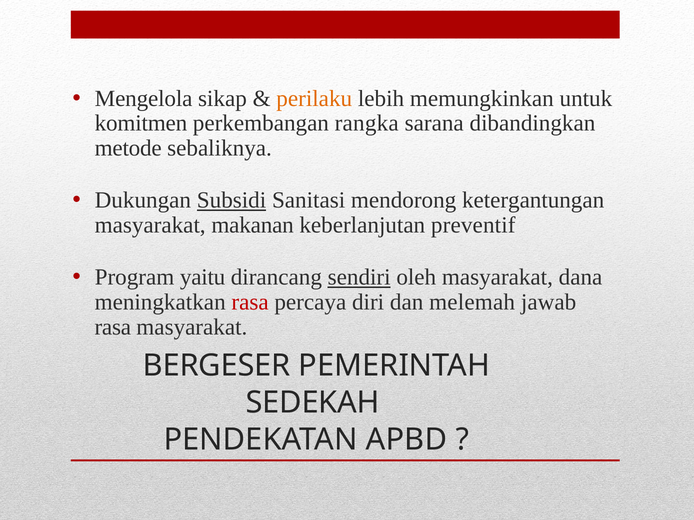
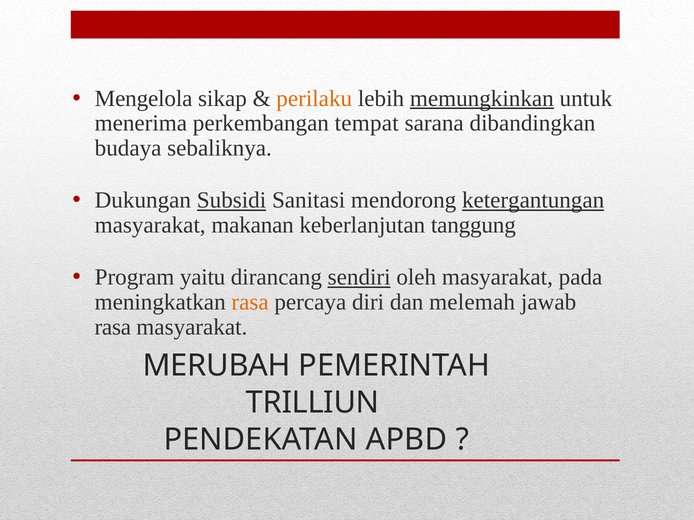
memungkinkan underline: none -> present
komitmen: komitmen -> menerima
rangka: rangka -> tempat
metode: metode -> budaya
ketergantungan underline: none -> present
preventif: preventif -> tanggung
dana: dana -> pada
rasa at (250, 302) colour: red -> orange
BERGESER: BERGESER -> MERUBAH
SEDEKAH: SEDEKAH -> TRILLIUN
